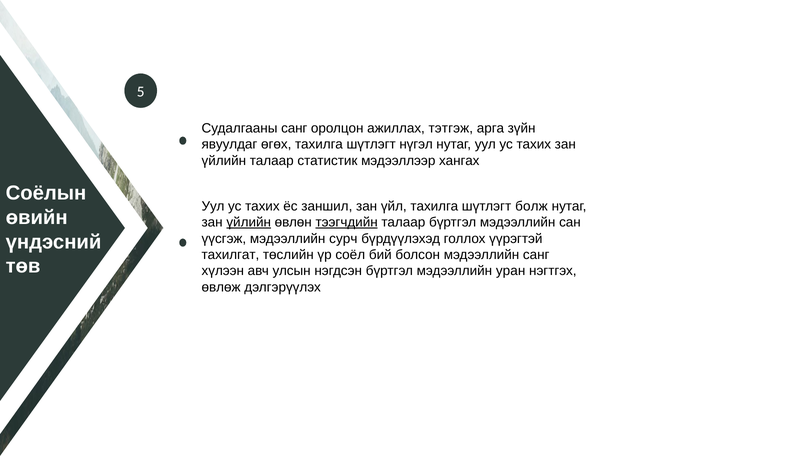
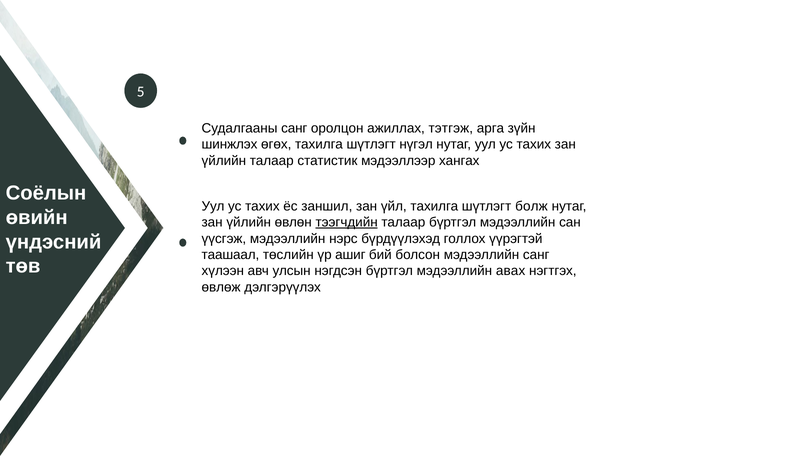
явуулдаг: явуулдаг -> шинжлэх
үйлийн at (249, 222) underline: present -> none
сурч: сурч -> нэрс
тахилгат: тахилгат -> таашаал
соёл: соёл -> ашиг
уран: уран -> авах
